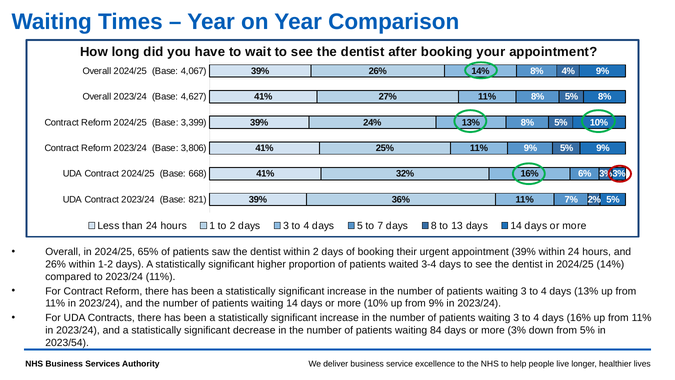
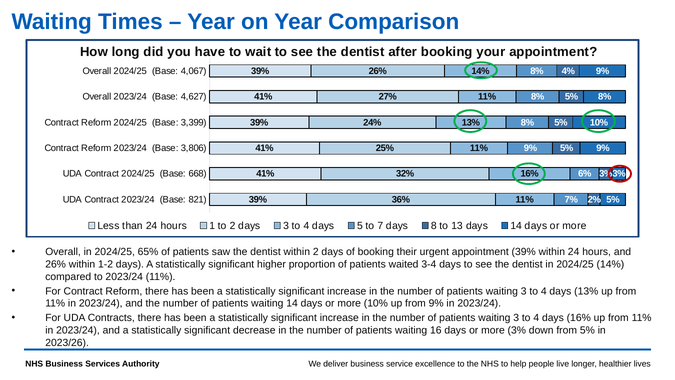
84: 84 -> 16
2023/54: 2023/54 -> 2023/26
